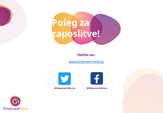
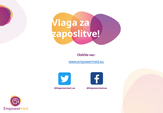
Poleg: Poleg -> Vlaga
